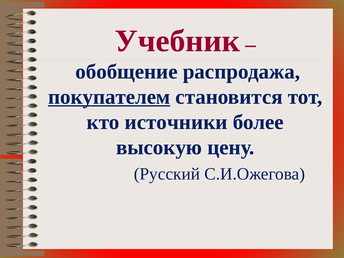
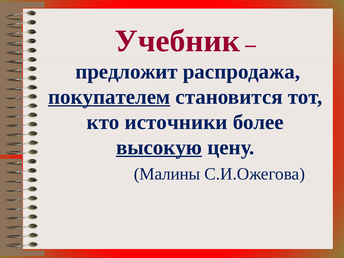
обобщение: обобщение -> предложит
высокую underline: none -> present
Русский: Русский -> Малины
